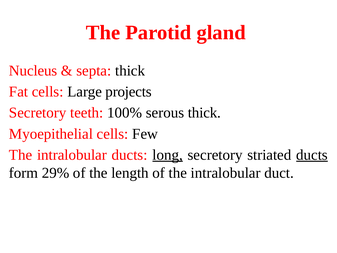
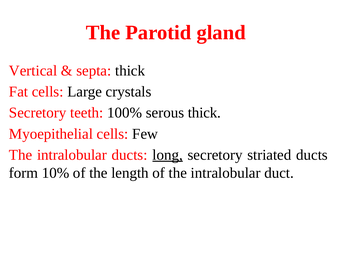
Nucleus: Nucleus -> Vertical
projects: projects -> crystals
ducts at (312, 155) underline: present -> none
29%: 29% -> 10%
